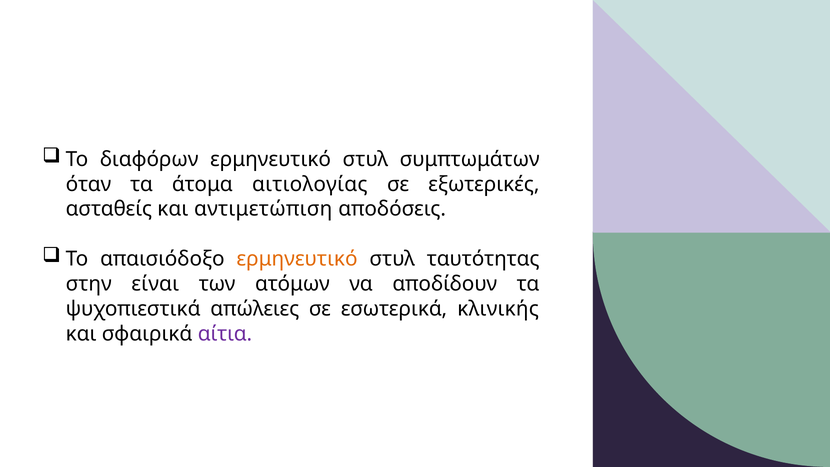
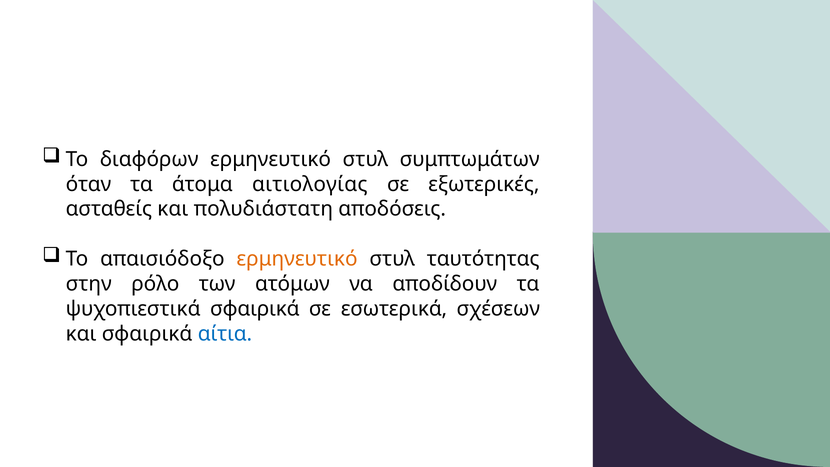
αντιμετώπιση: αντιμετώπιση -> πολυδιάστατη
είναι: είναι -> ρόλο
ψυχοπιεστικά απώλειες: απώλειες -> σφαιρικά
κλινικής: κλινικής -> σχέσεων
αίτια colour: purple -> blue
